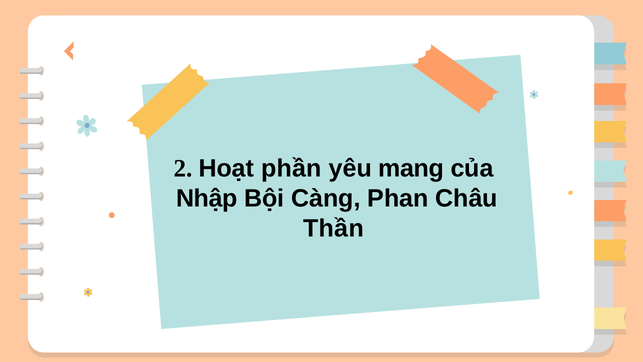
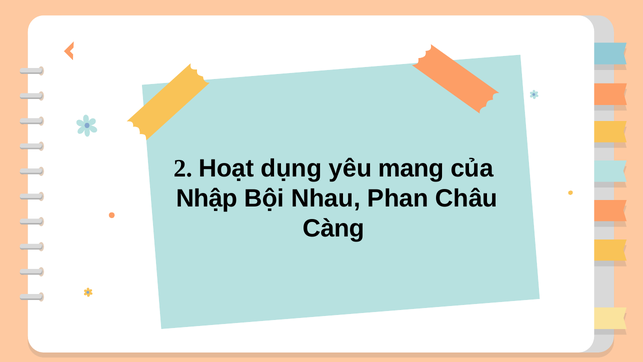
phần: phần -> dụng
Càng: Càng -> Nhau
Thần: Thần -> Càng
